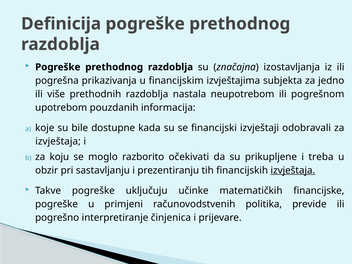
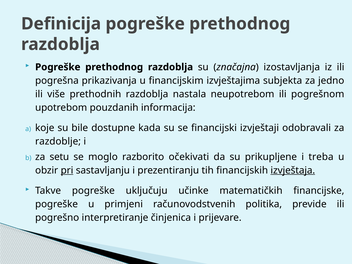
izvještaja at (58, 141): izvještaja -> razdoblje
koju: koju -> setu
pri underline: none -> present
